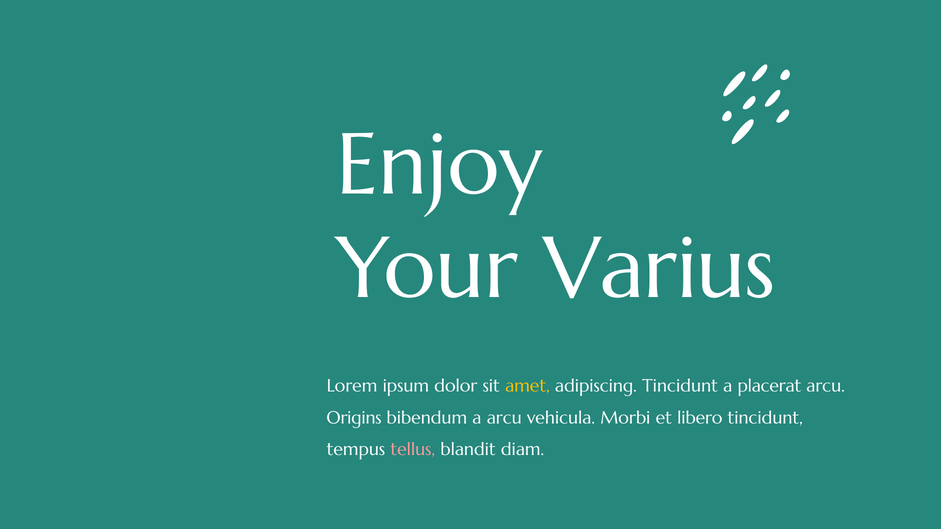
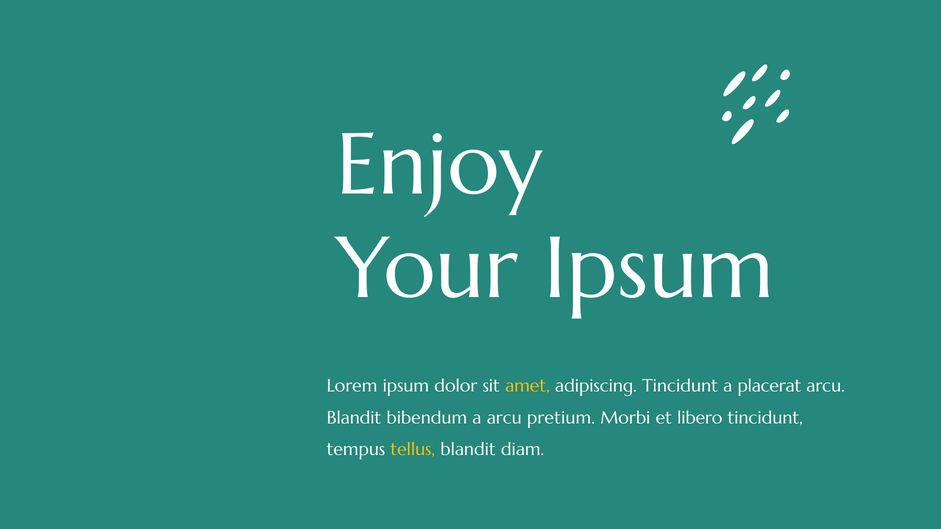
Your Varius: Varius -> Ipsum
Origins at (354, 418): Origins -> Blandit
vehicula: vehicula -> pretium
tellus colour: pink -> yellow
